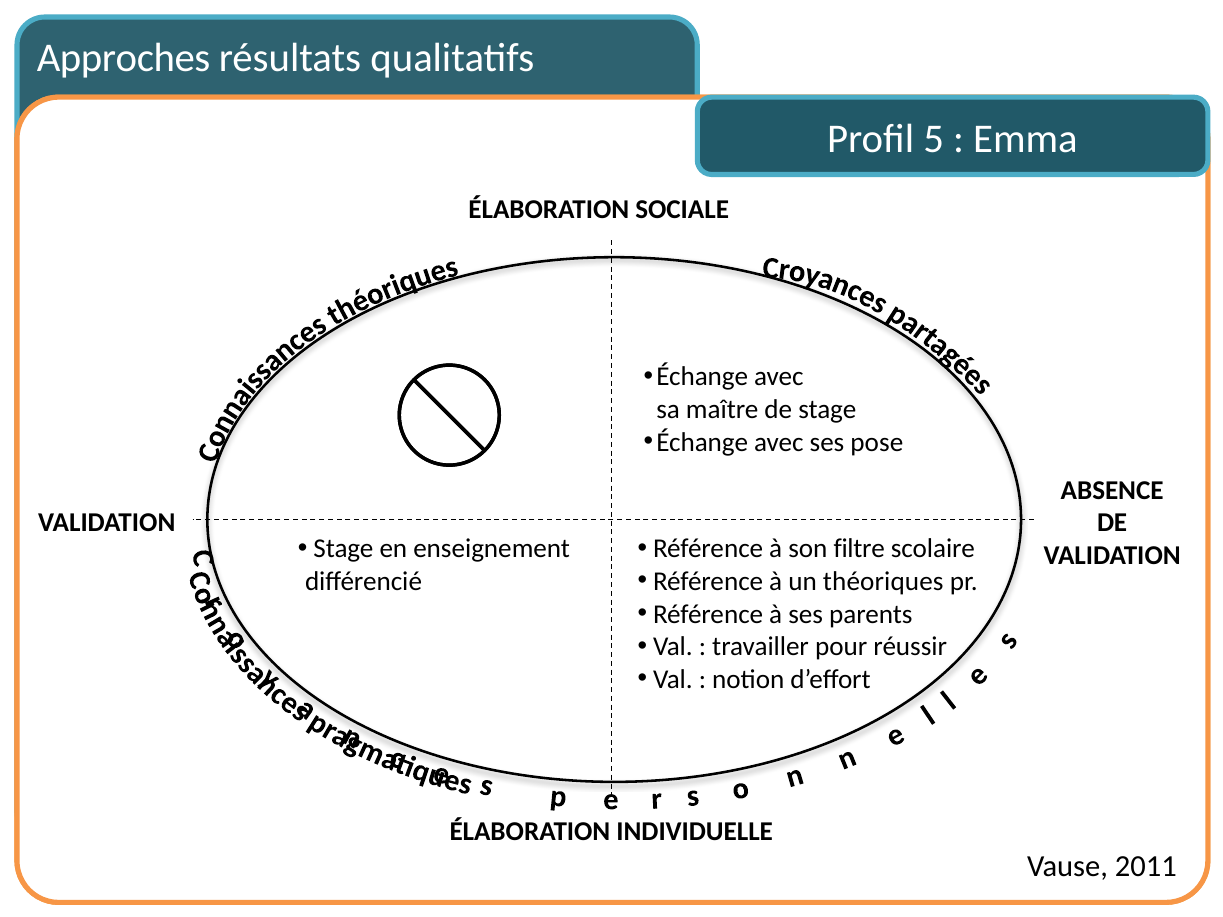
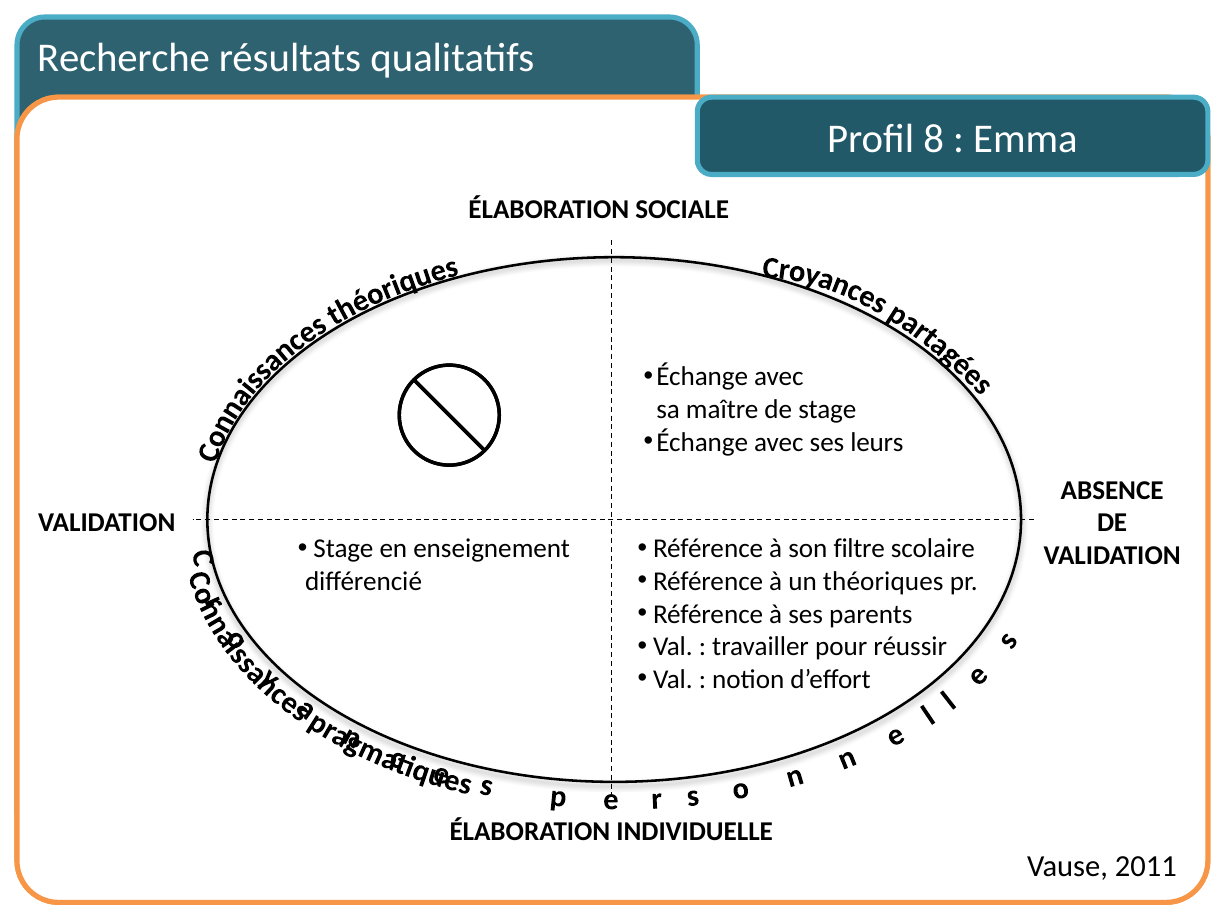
Approches: Approches -> Recherche
5: 5 -> 8
pose: pose -> leurs
